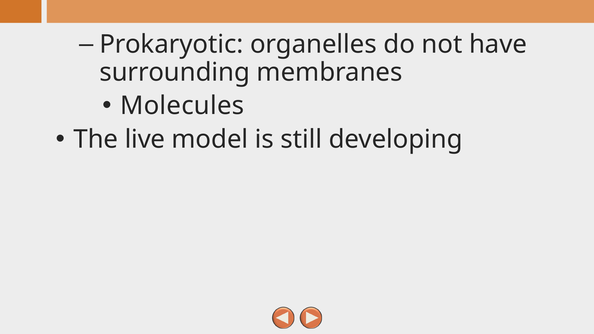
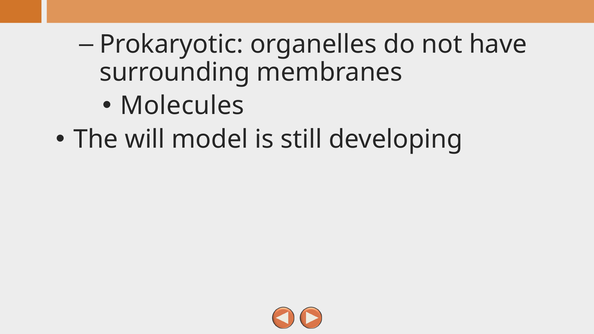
live: live -> will
